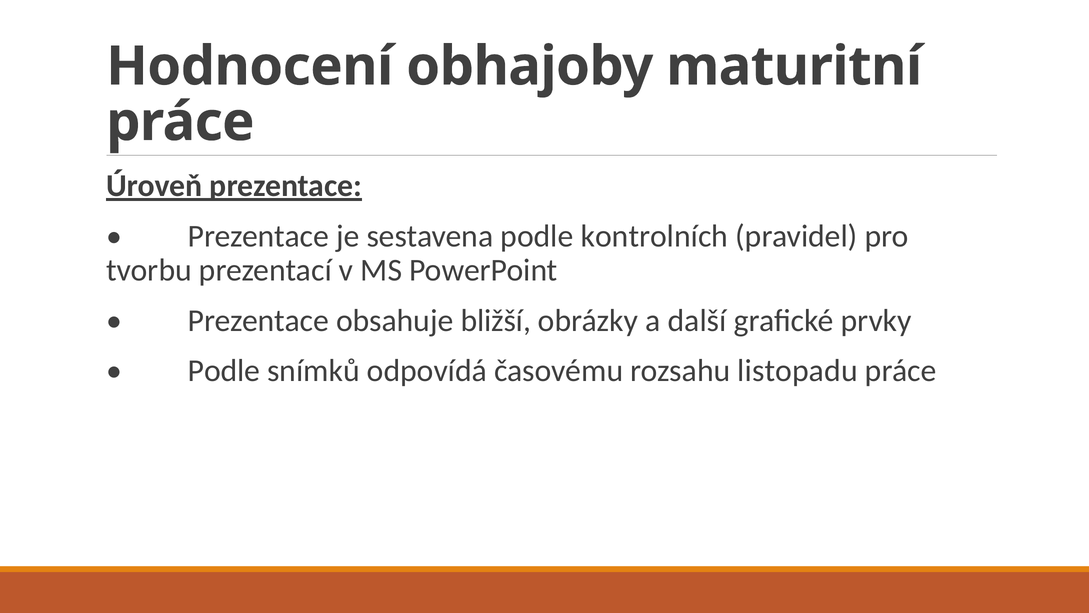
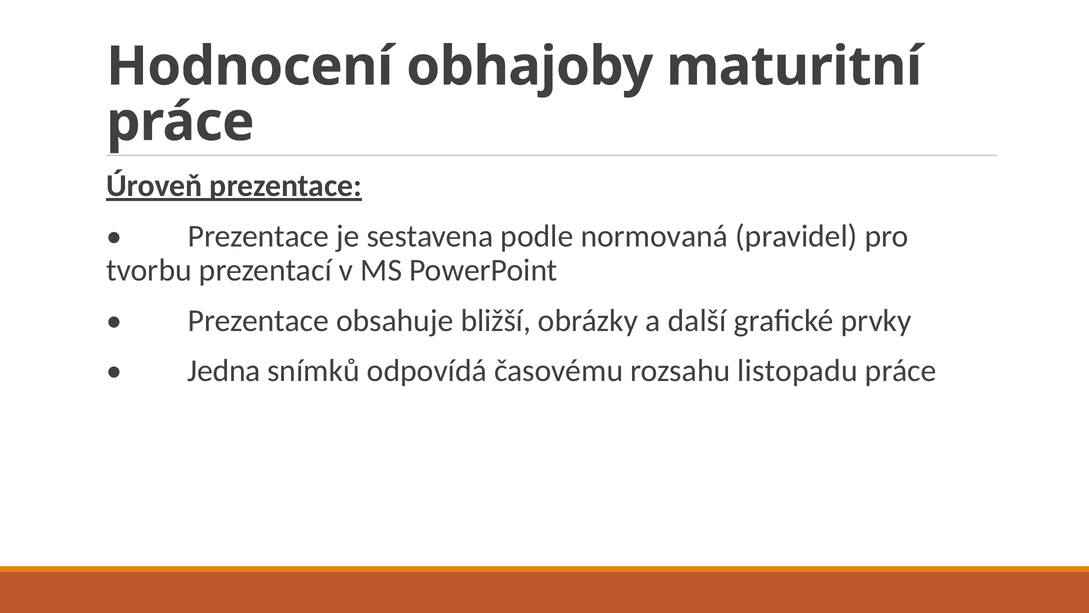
kontrolních: kontrolních -> normovaná
Podle at (224, 370): Podle -> Jedna
